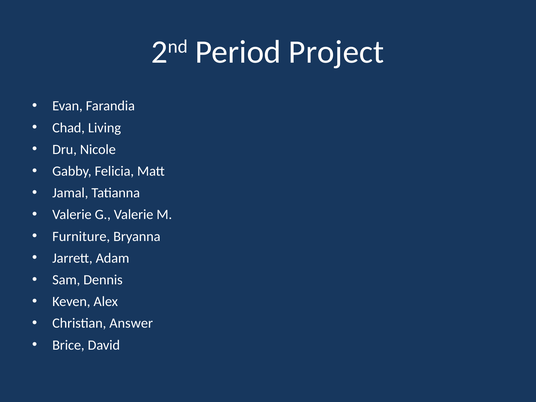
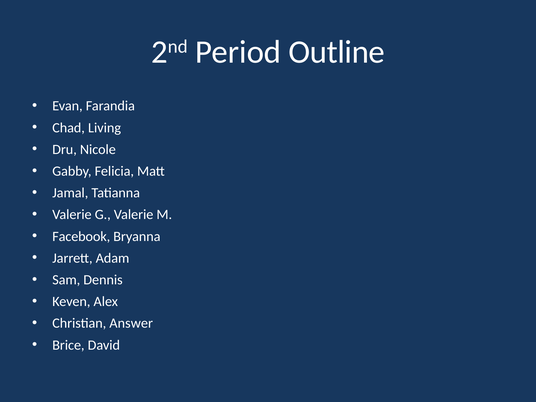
Project: Project -> Outline
Furniture: Furniture -> Facebook
